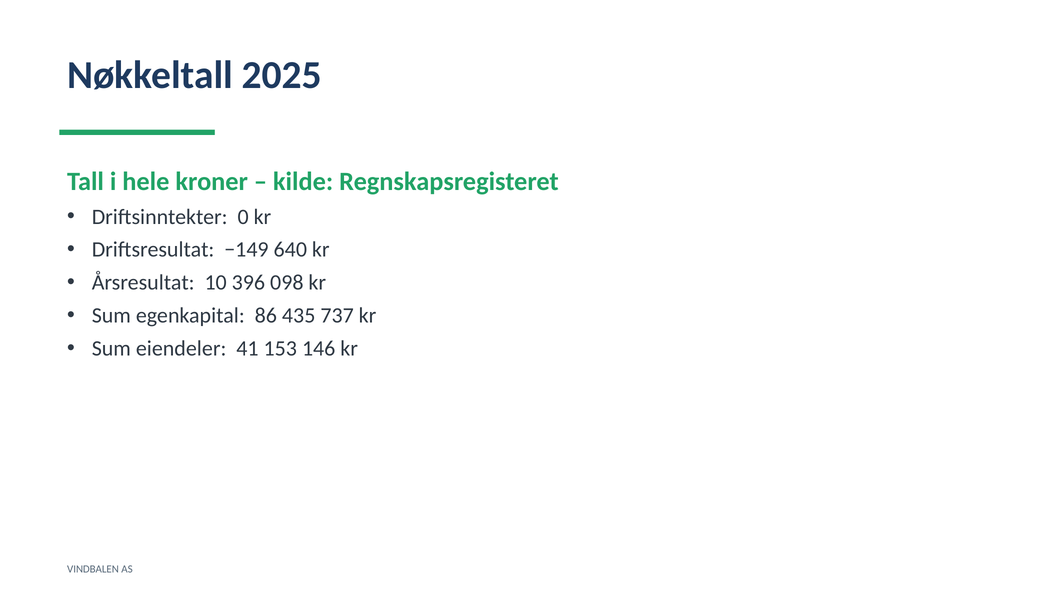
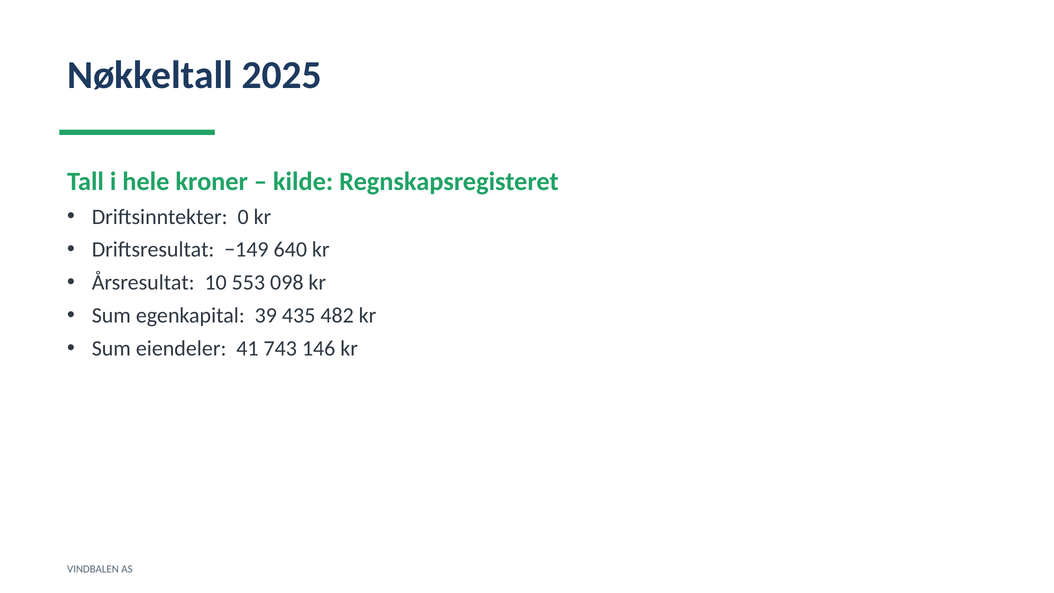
396: 396 -> 553
86: 86 -> 39
737: 737 -> 482
153: 153 -> 743
